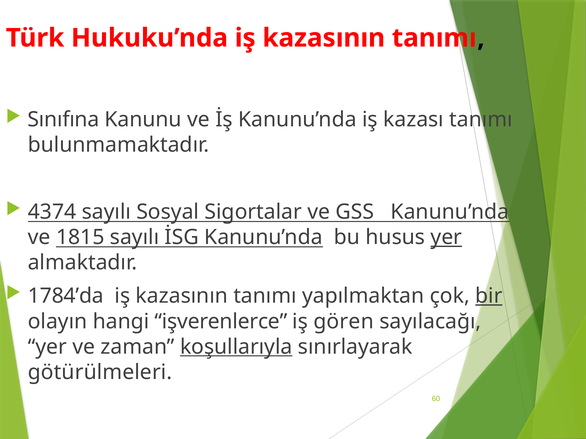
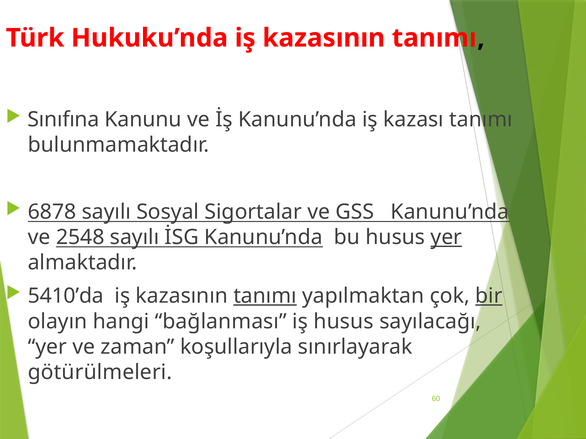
4374: 4374 -> 6878
1815: 1815 -> 2548
1784’da: 1784’da -> 5410’da
tanımı at (265, 296) underline: none -> present
işverenlerce: işverenlerce -> bağlanması
iş gören: gören -> husus
koşullarıyla underline: present -> none
